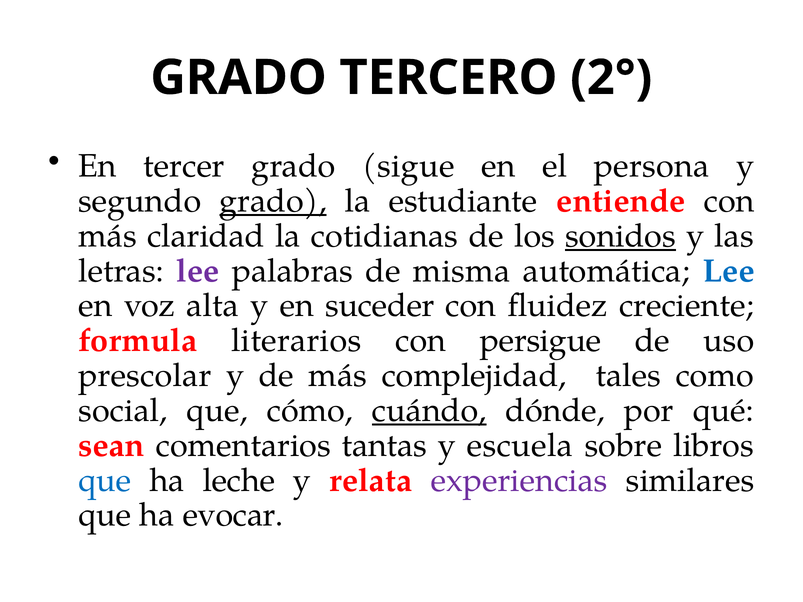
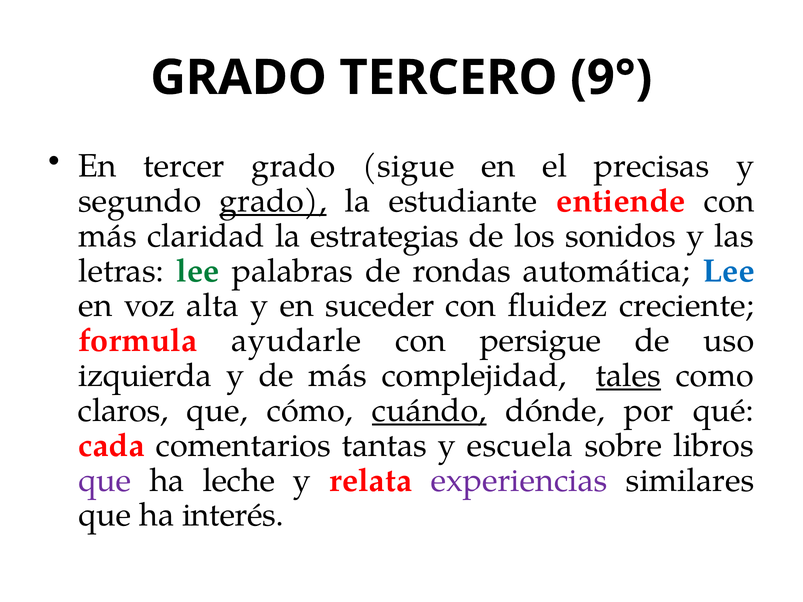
2°: 2° -> 9°
persona: persona -> precisas
cotidianas: cotidianas -> estrategias
sonidos underline: present -> none
lee at (198, 271) colour: purple -> green
misma: misma -> rondas
literarios: literarios -> ayudarle
prescolar: prescolar -> izquierda
tales underline: none -> present
social: social -> claros
sean: sean -> cada
que at (105, 481) colour: blue -> purple
evocar: evocar -> interés
